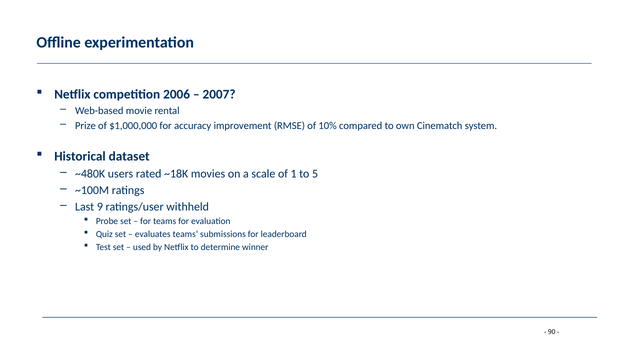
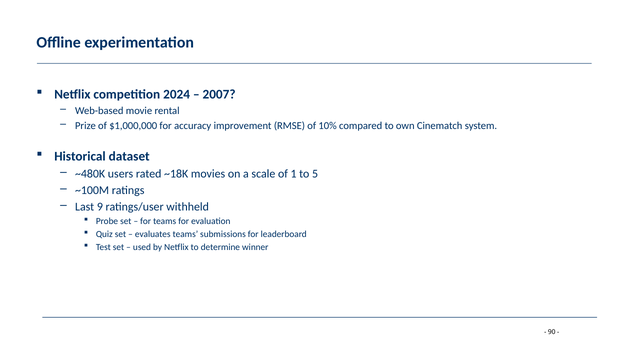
2006: 2006 -> 2024
